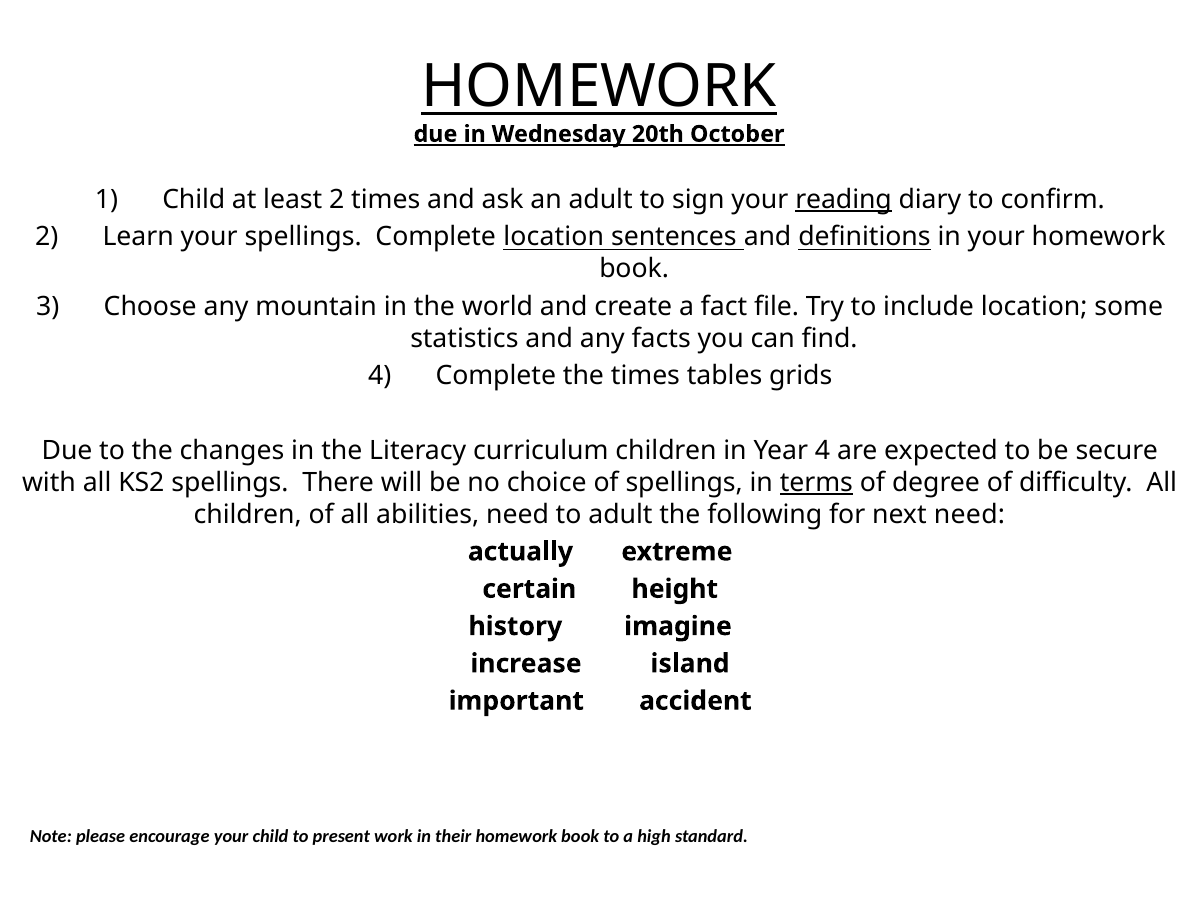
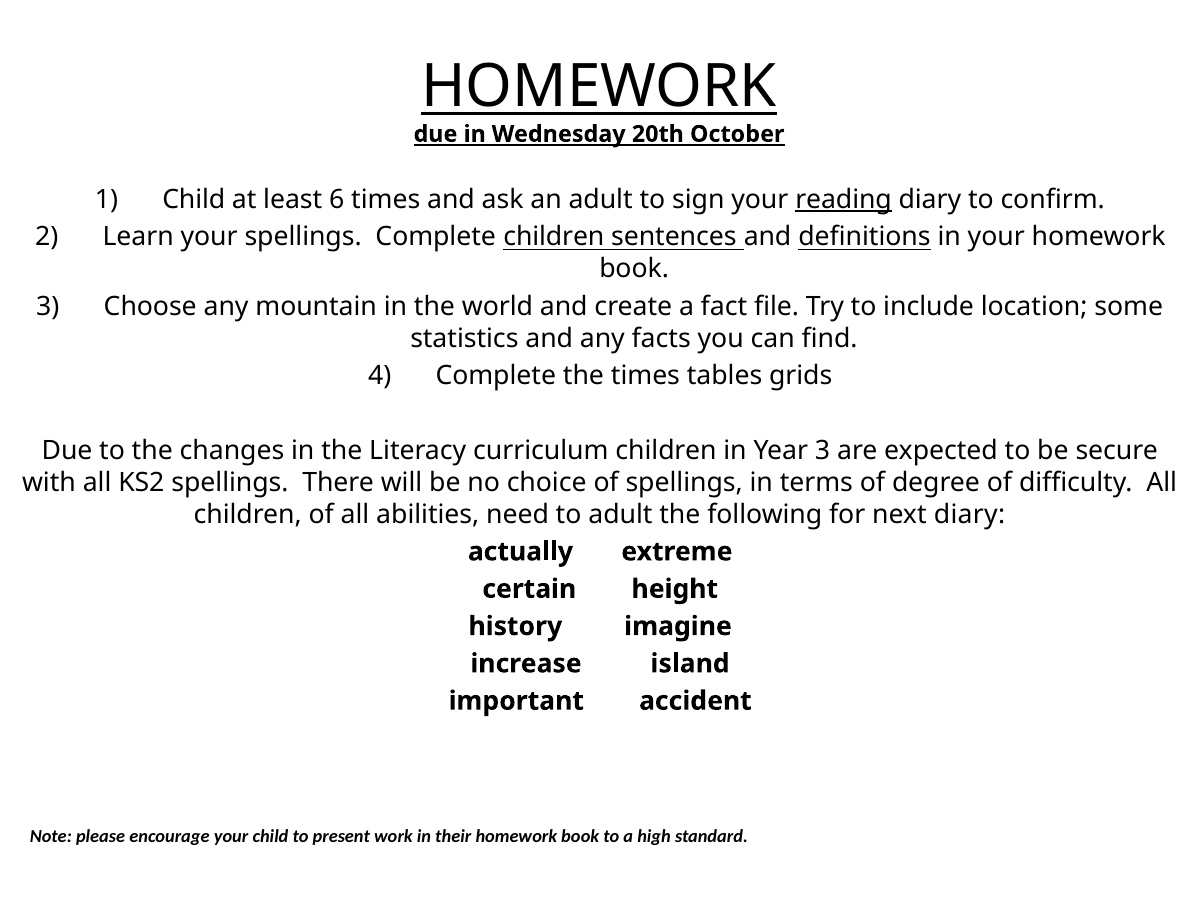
least 2: 2 -> 6
Complete location: location -> children
Year 4: 4 -> 3
terms underline: present -> none
next need: need -> diary
